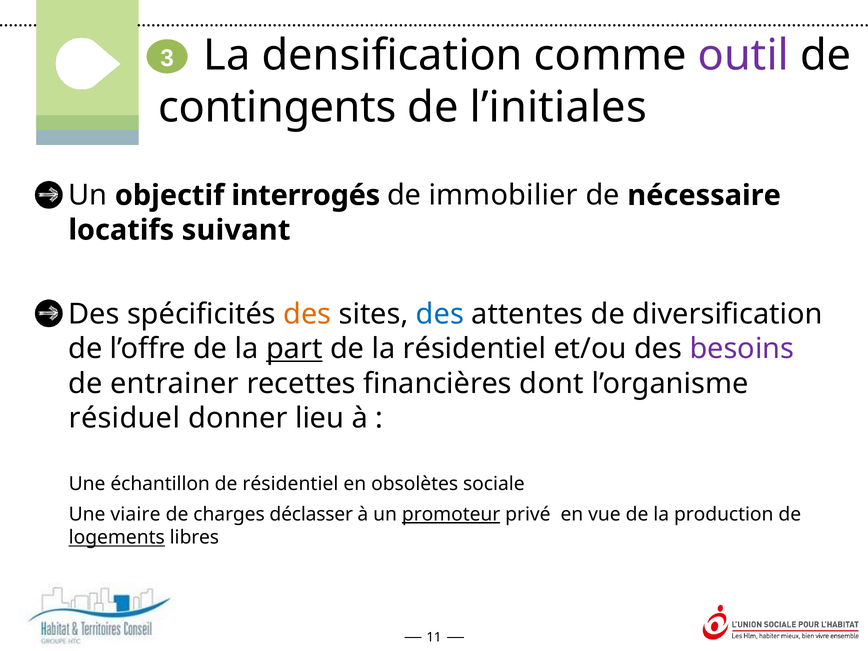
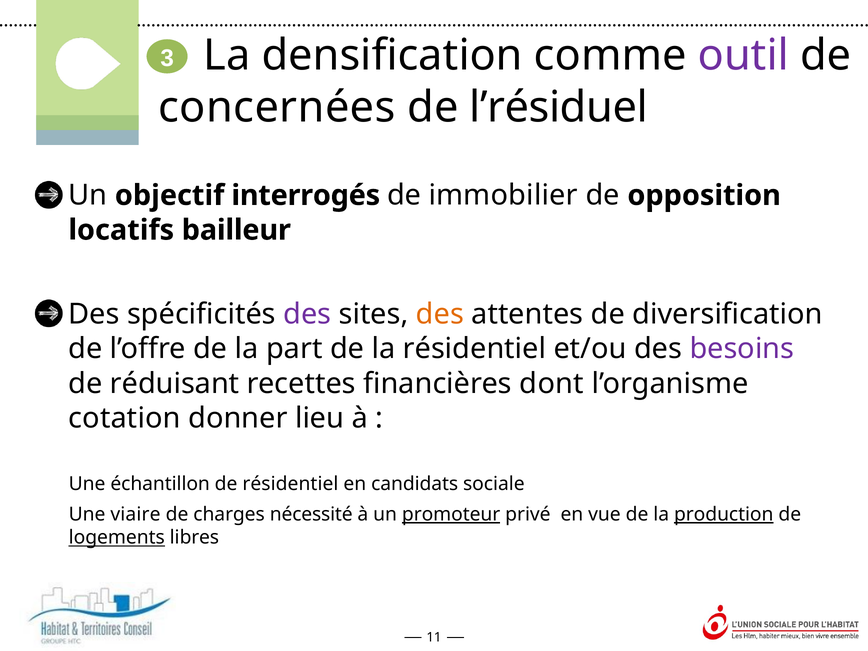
contingents: contingents -> concernées
l’initiales: l’initiales -> l’résiduel
nécessaire: nécessaire -> opposition
suivant: suivant -> bailleur
des at (307, 314) colour: orange -> purple
des at (440, 314) colour: blue -> orange
part underline: present -> none
entrainer: entrainer -> réduisant
résiduel: résiduel -> cotation
obsolètes: obsolètes -> candidats
déclasser: déclasser -> nécessité
production underline: none -> present
